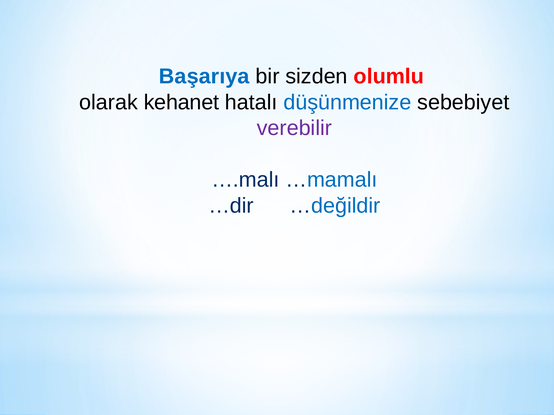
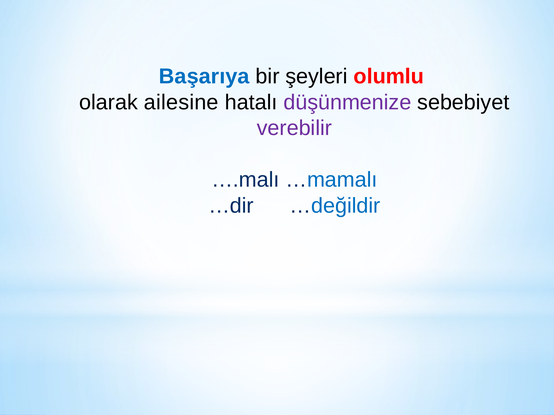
sizden: sizden -> şeyleri
kehanet: kehanet -> ailesine
düşünmenize colour: blue -> purple
